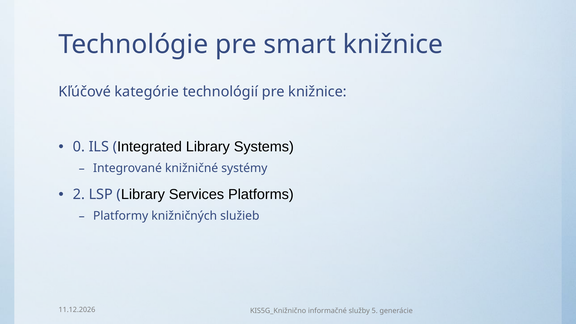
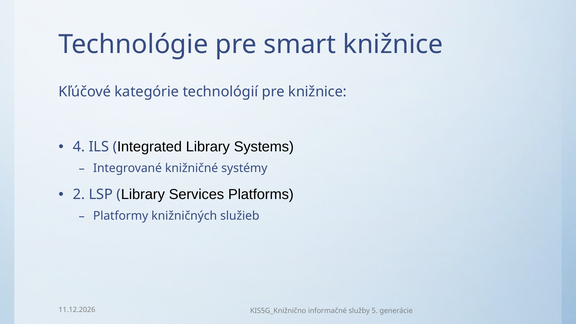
0: 0 -> 4
